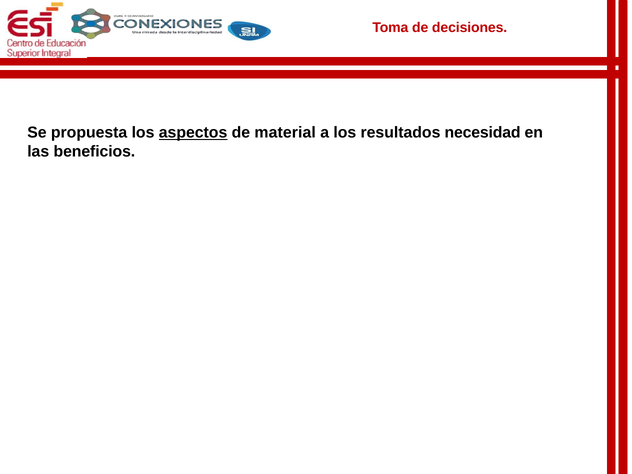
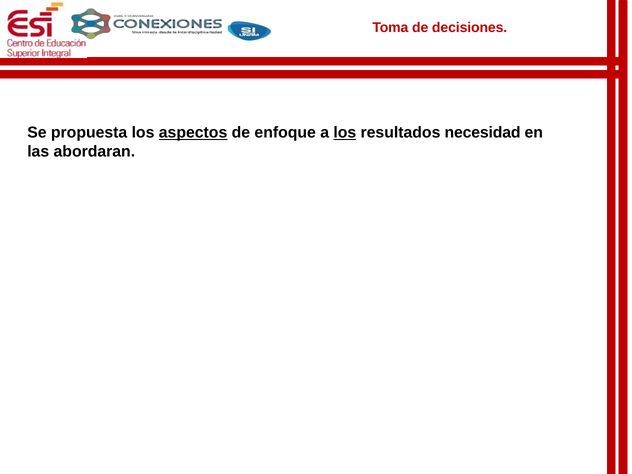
material: material -> enfoque
los at (345, 133) underline: none -> present
beneficios: beneficios -> abordaran
